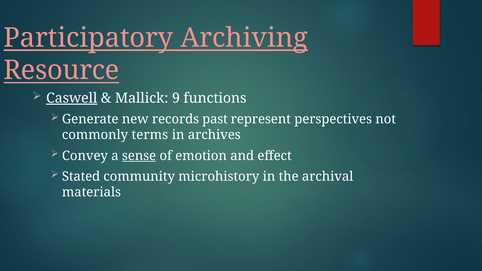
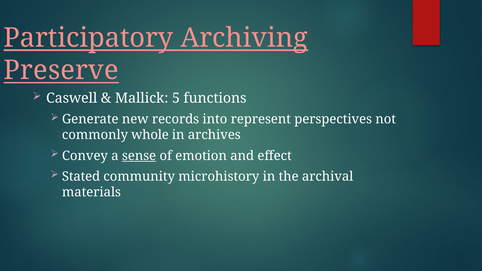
Resource: Resource -> Preserve
Caswell underline: present -> none
9: 9 -> 5
past: past -> into
terms: terms -> whole
